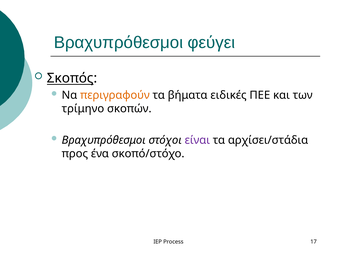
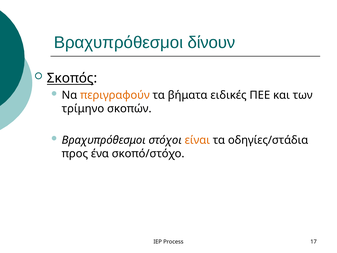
φεύγει: φεύγει -> δίνουν
είναι colour: purple -> orange
αρχίσει/στάδια: αρχίσει/στάδια -> οδηγίες/στάδια
